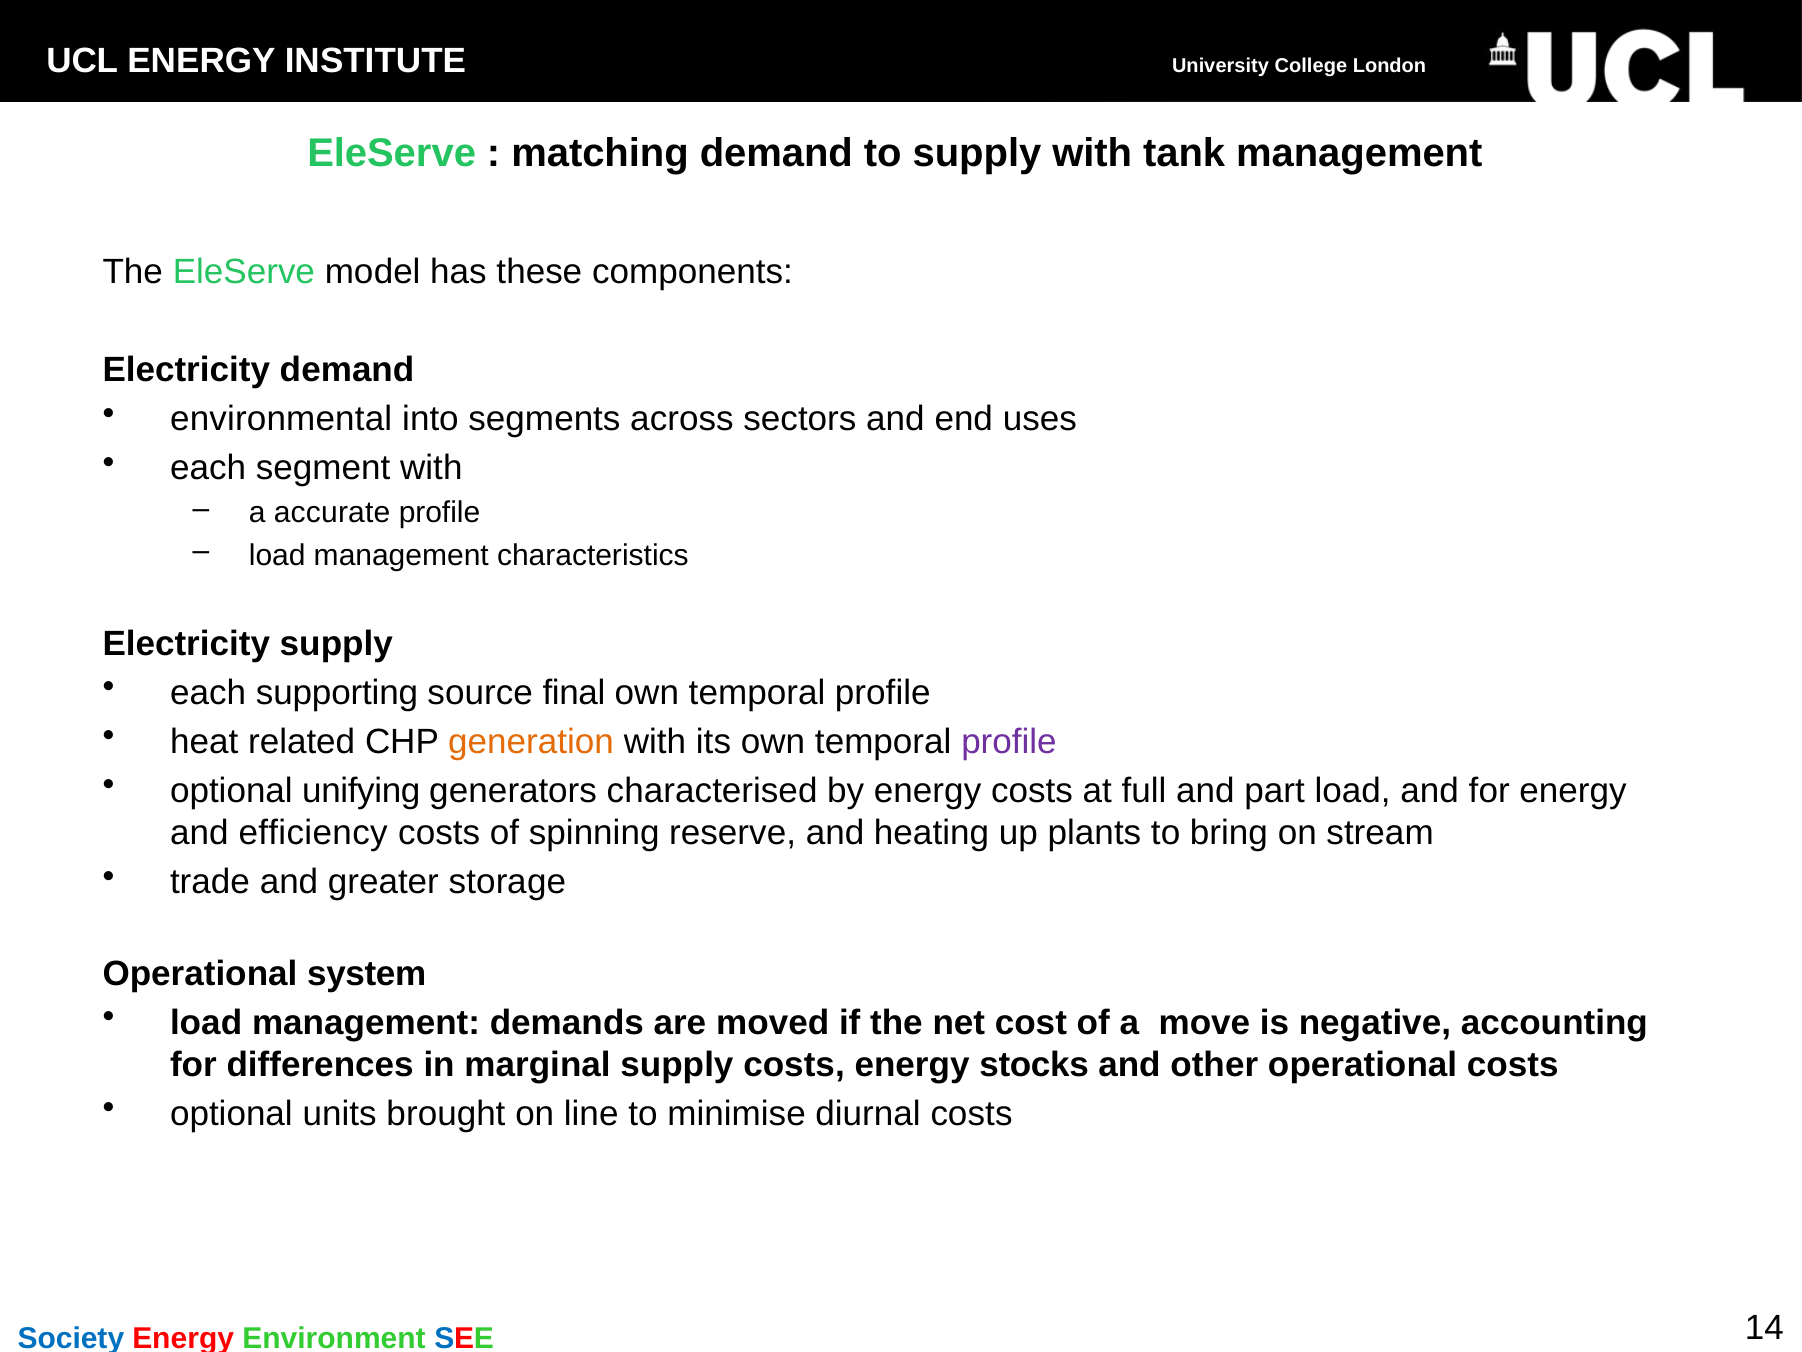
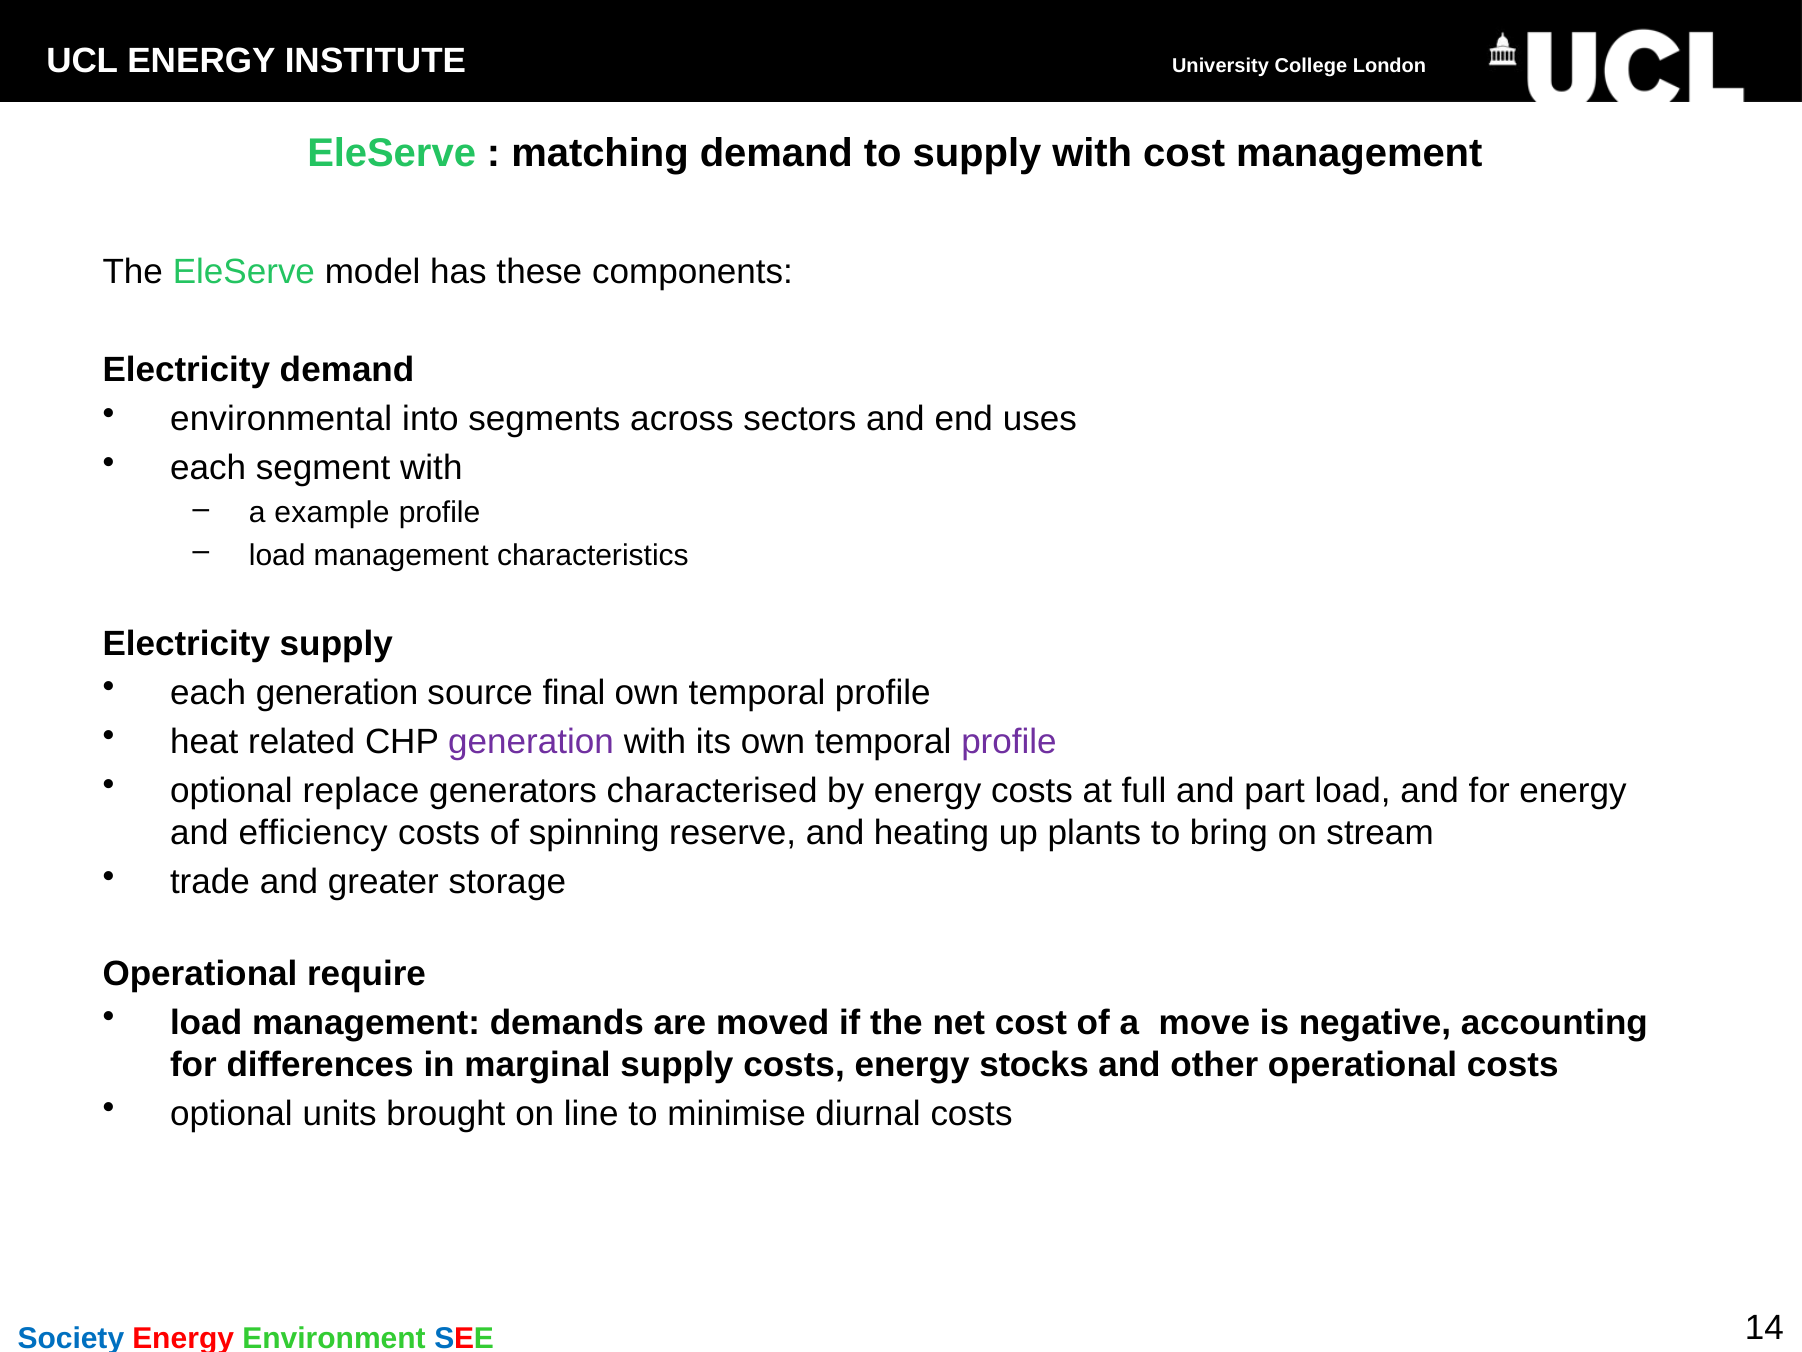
with tank: tank -> cost
accurate: accurate -> example
each supporting: supporting -> generation
generation at (531, 742) colour: orange -> purple
unifying: unifying -> replace
system: system -> require
